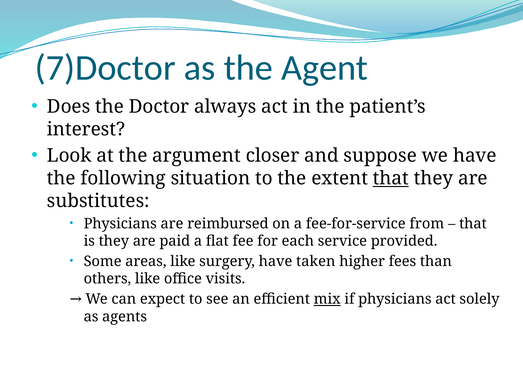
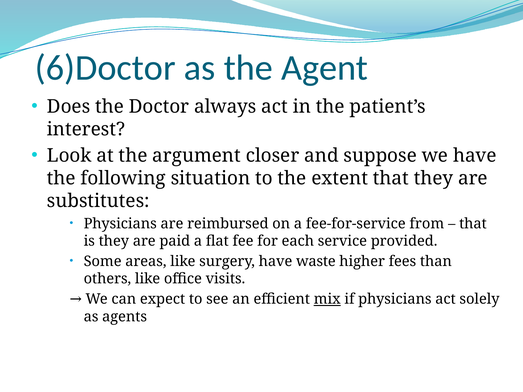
7)Doctor: 7)Doctor -> 6)Doctor
that at (391, 179) underline: present -> none
taken: taken -> waste
